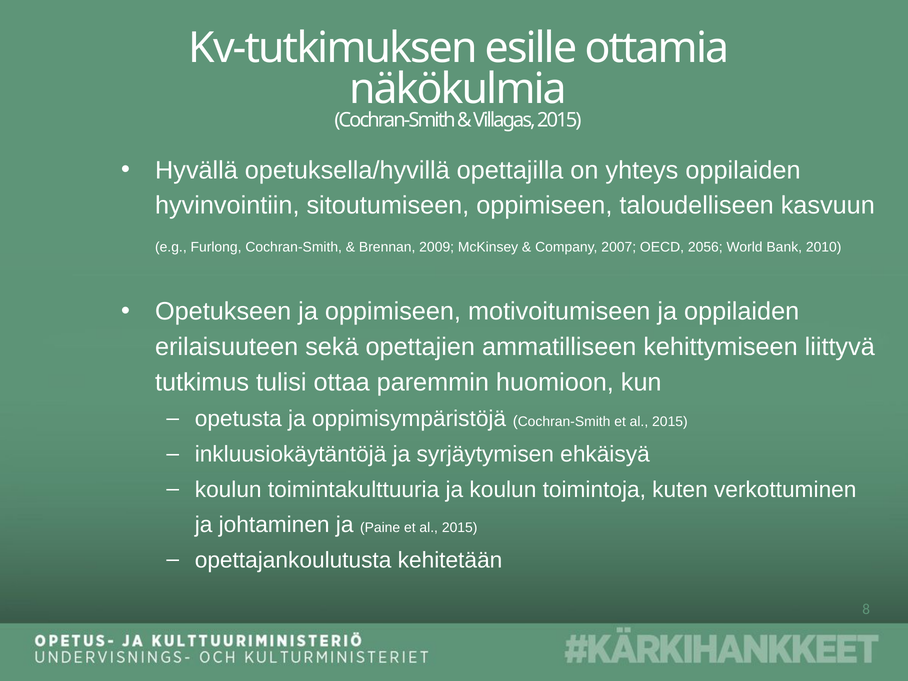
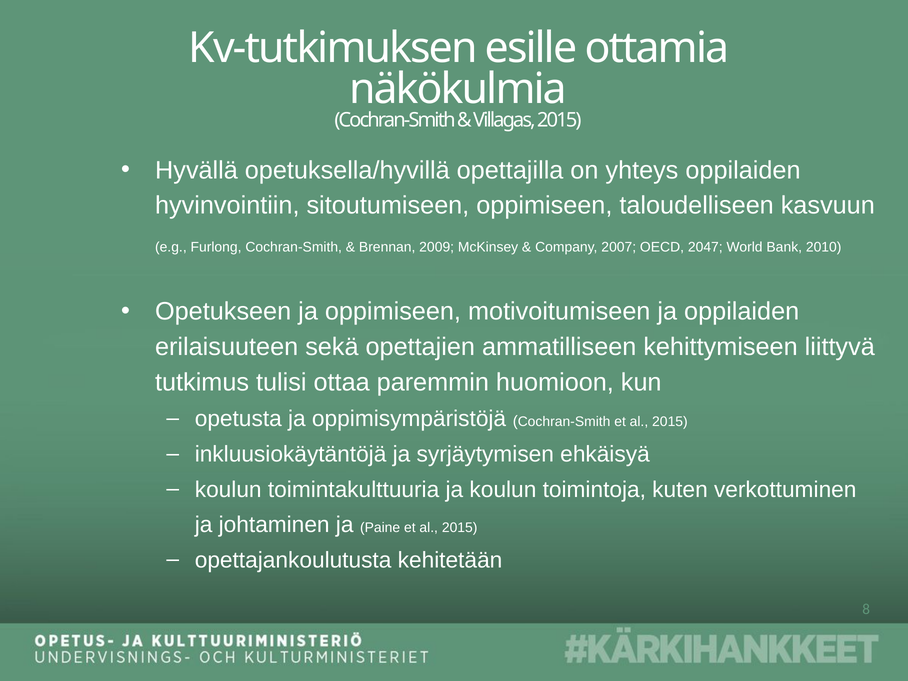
2056: 2056 -> 2047
